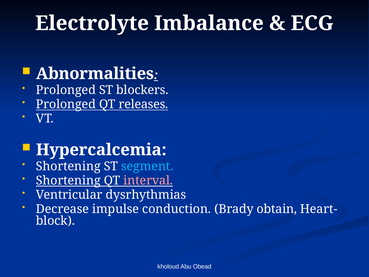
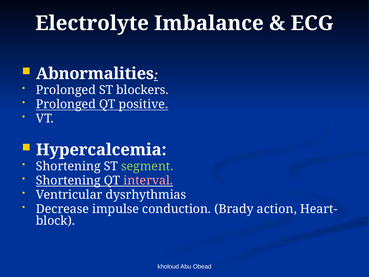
releases: releases -> positive
segment colour: light blue -> light green
obtain: obtain -> action
